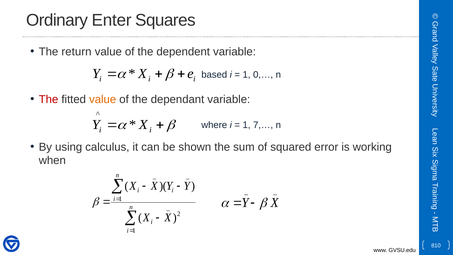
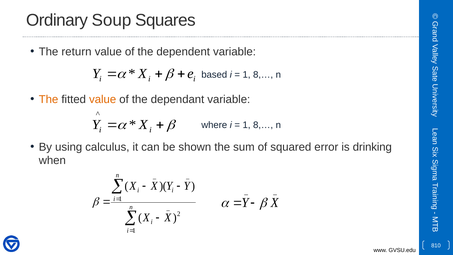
Enter: Enter -> Soup
0,… at (263, 75): 0,… -> 8,…
The at (49, 99) colour: red -> orange
7,… at (263, 125): 7,… -> 8,…
working: working -> drinking
